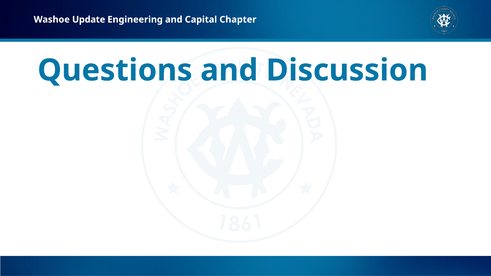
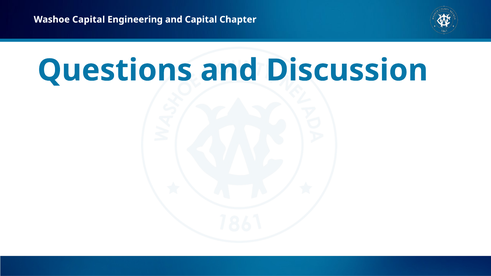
Washoe Update: Update -> Capital
